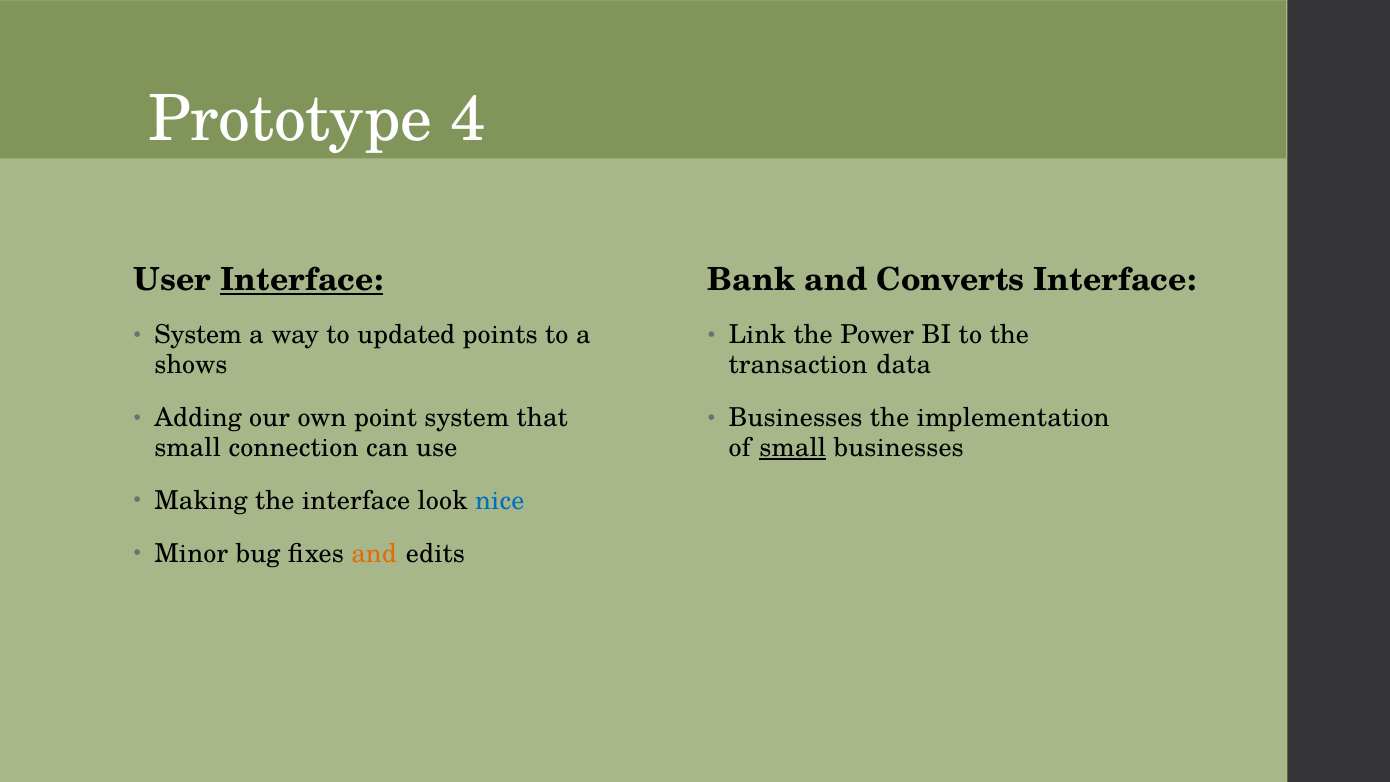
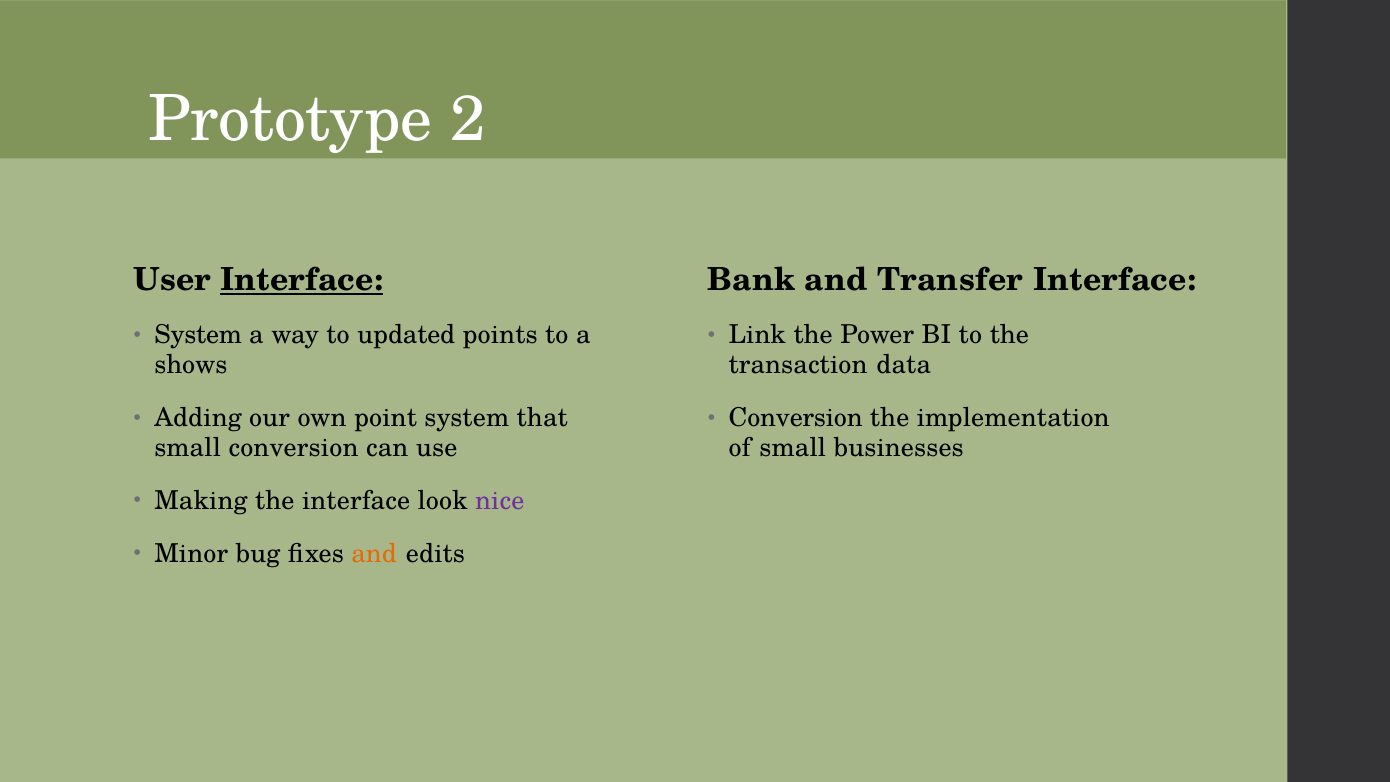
4: 4 -> 2
Converts: Converts -> Transfer
Businesses at (796, 418): Businesses -> Conversion
small connection: connection -> conversion
small at (793, 448) underline: present -> none
nice colour: blue -> purple
